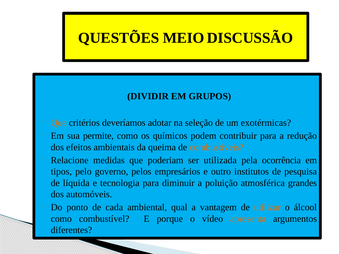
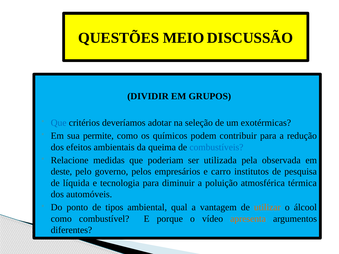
Que at (59, 123) colour: orange -> blue
combustíveis colour: orange -> blue
ocorrência: ocorrência -> observada
tipos: tipos -> deste
outro: outro -> carro
grandes: grandes -> térmica
cada: cada -> tipos
